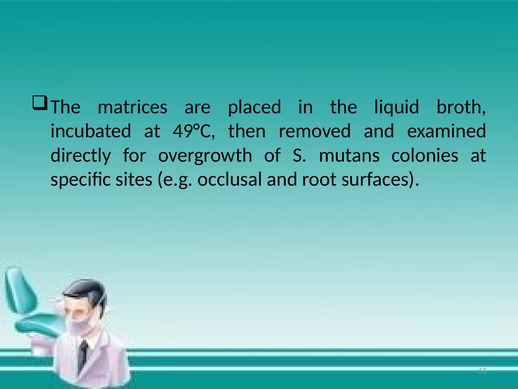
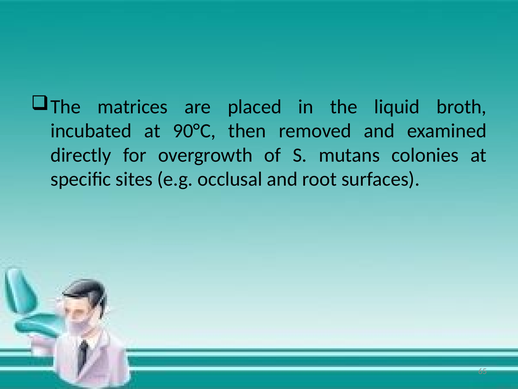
49°C: 49°C -> 90°C
